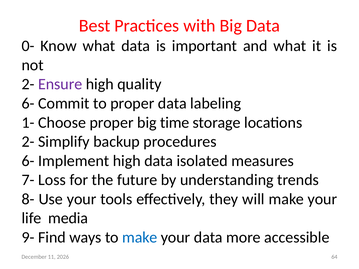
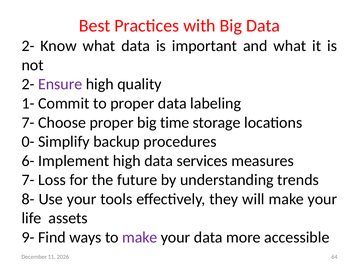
0- at (28, 46): 0- -> 2-
6- at (28, 103): 6- -> 1-
1- at (28, 123): 1- -> 7-
2- at (28, 142): 2- -> 0-
isolated: isolated -> services
media: media -> assets
make at (140, 238) colour: blue -> purple
